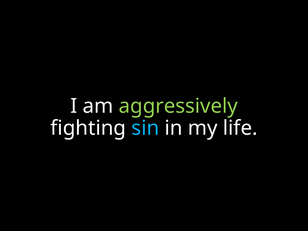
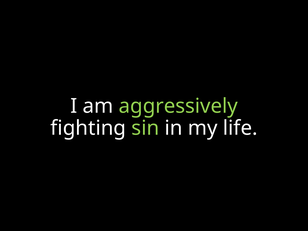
sin colour: light blue -> light green
